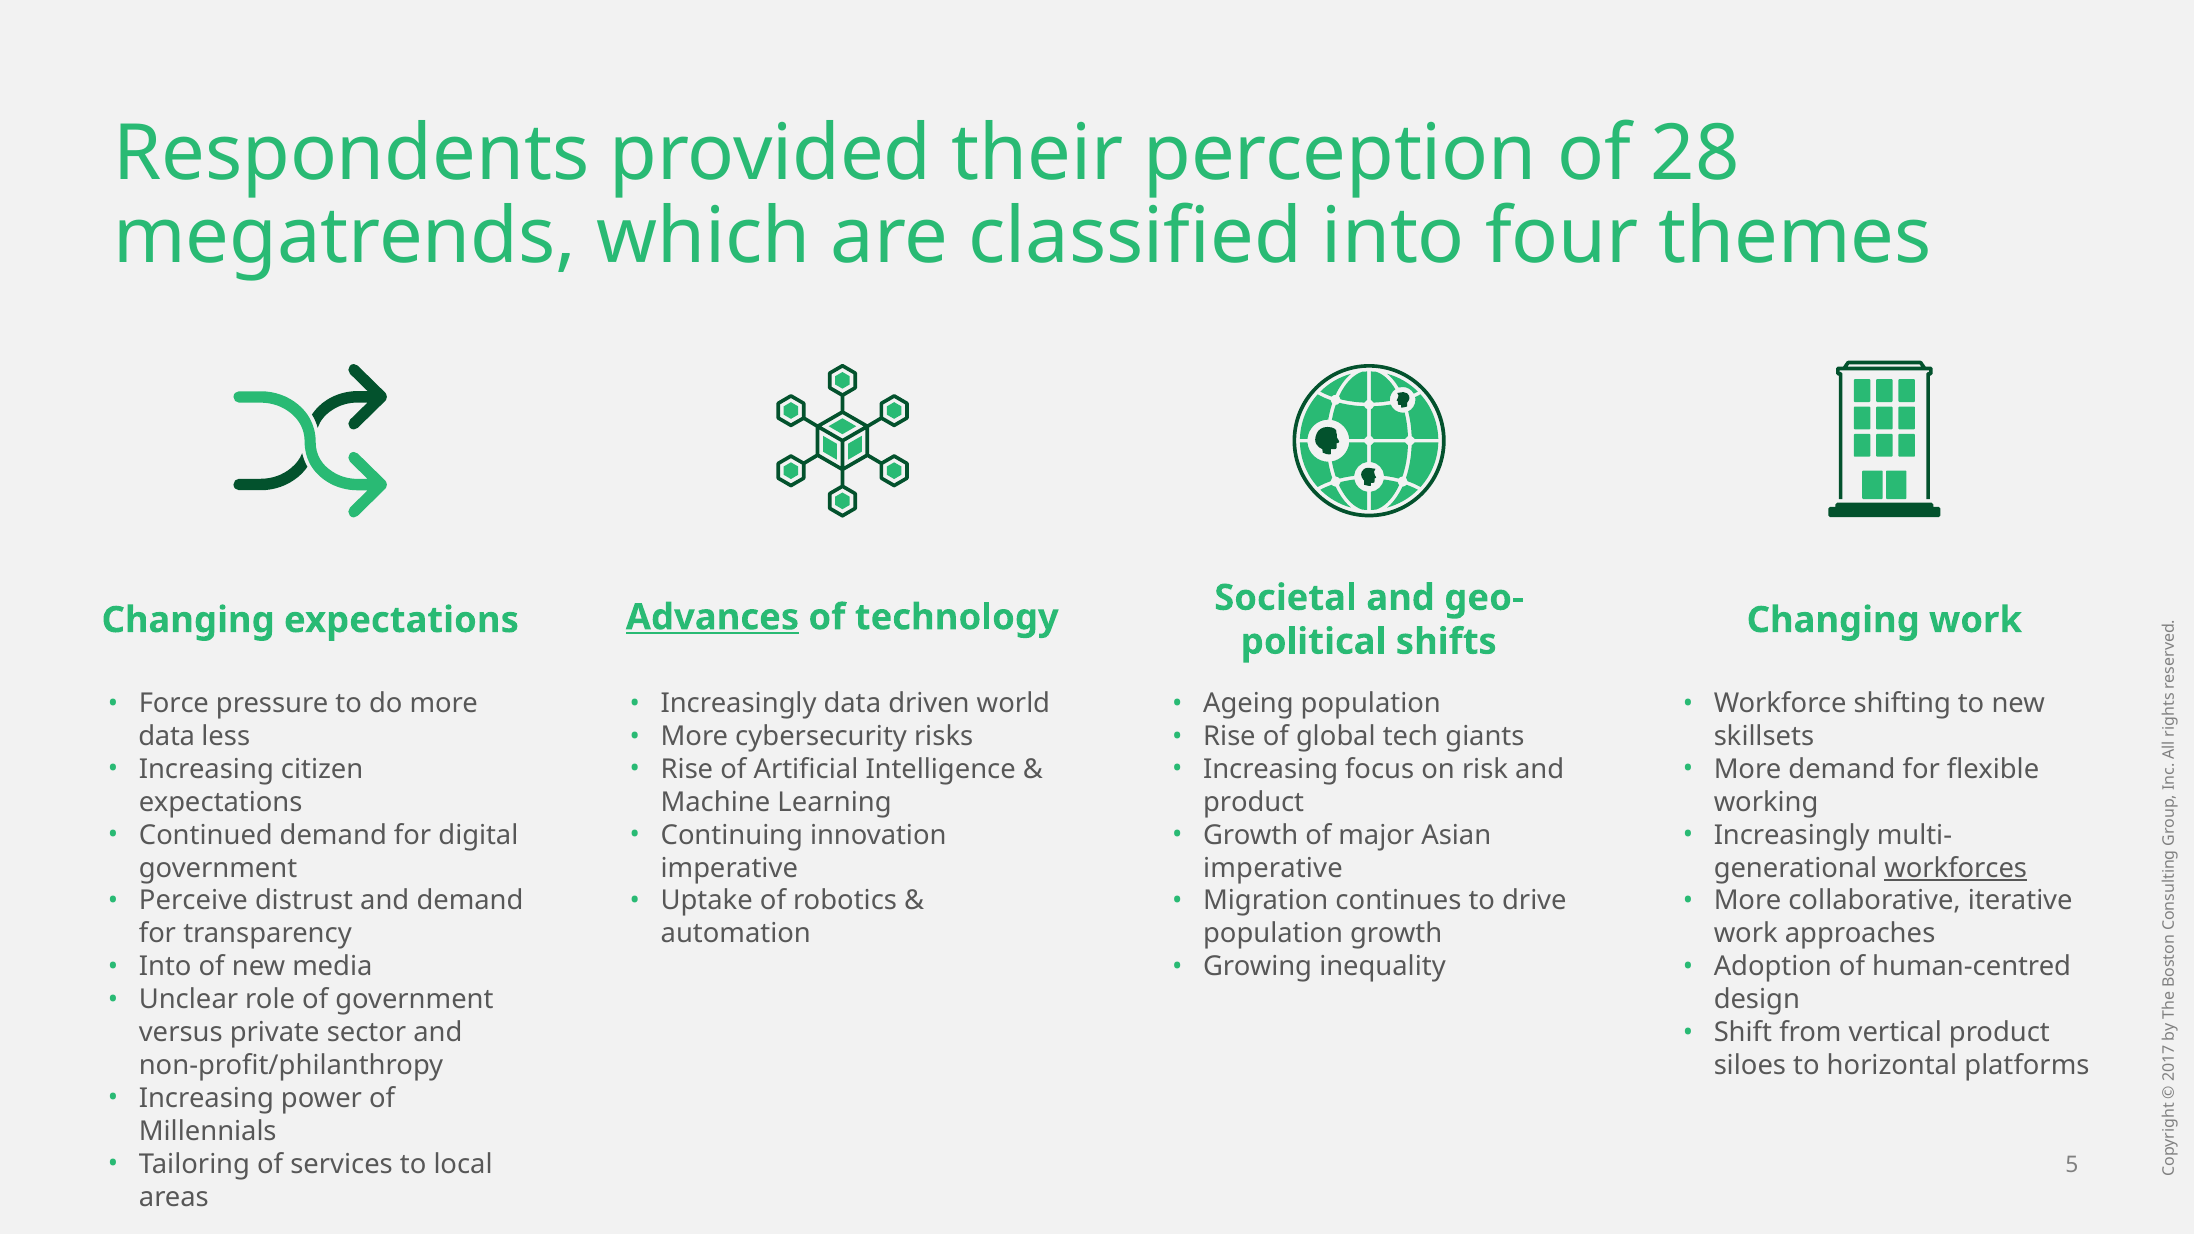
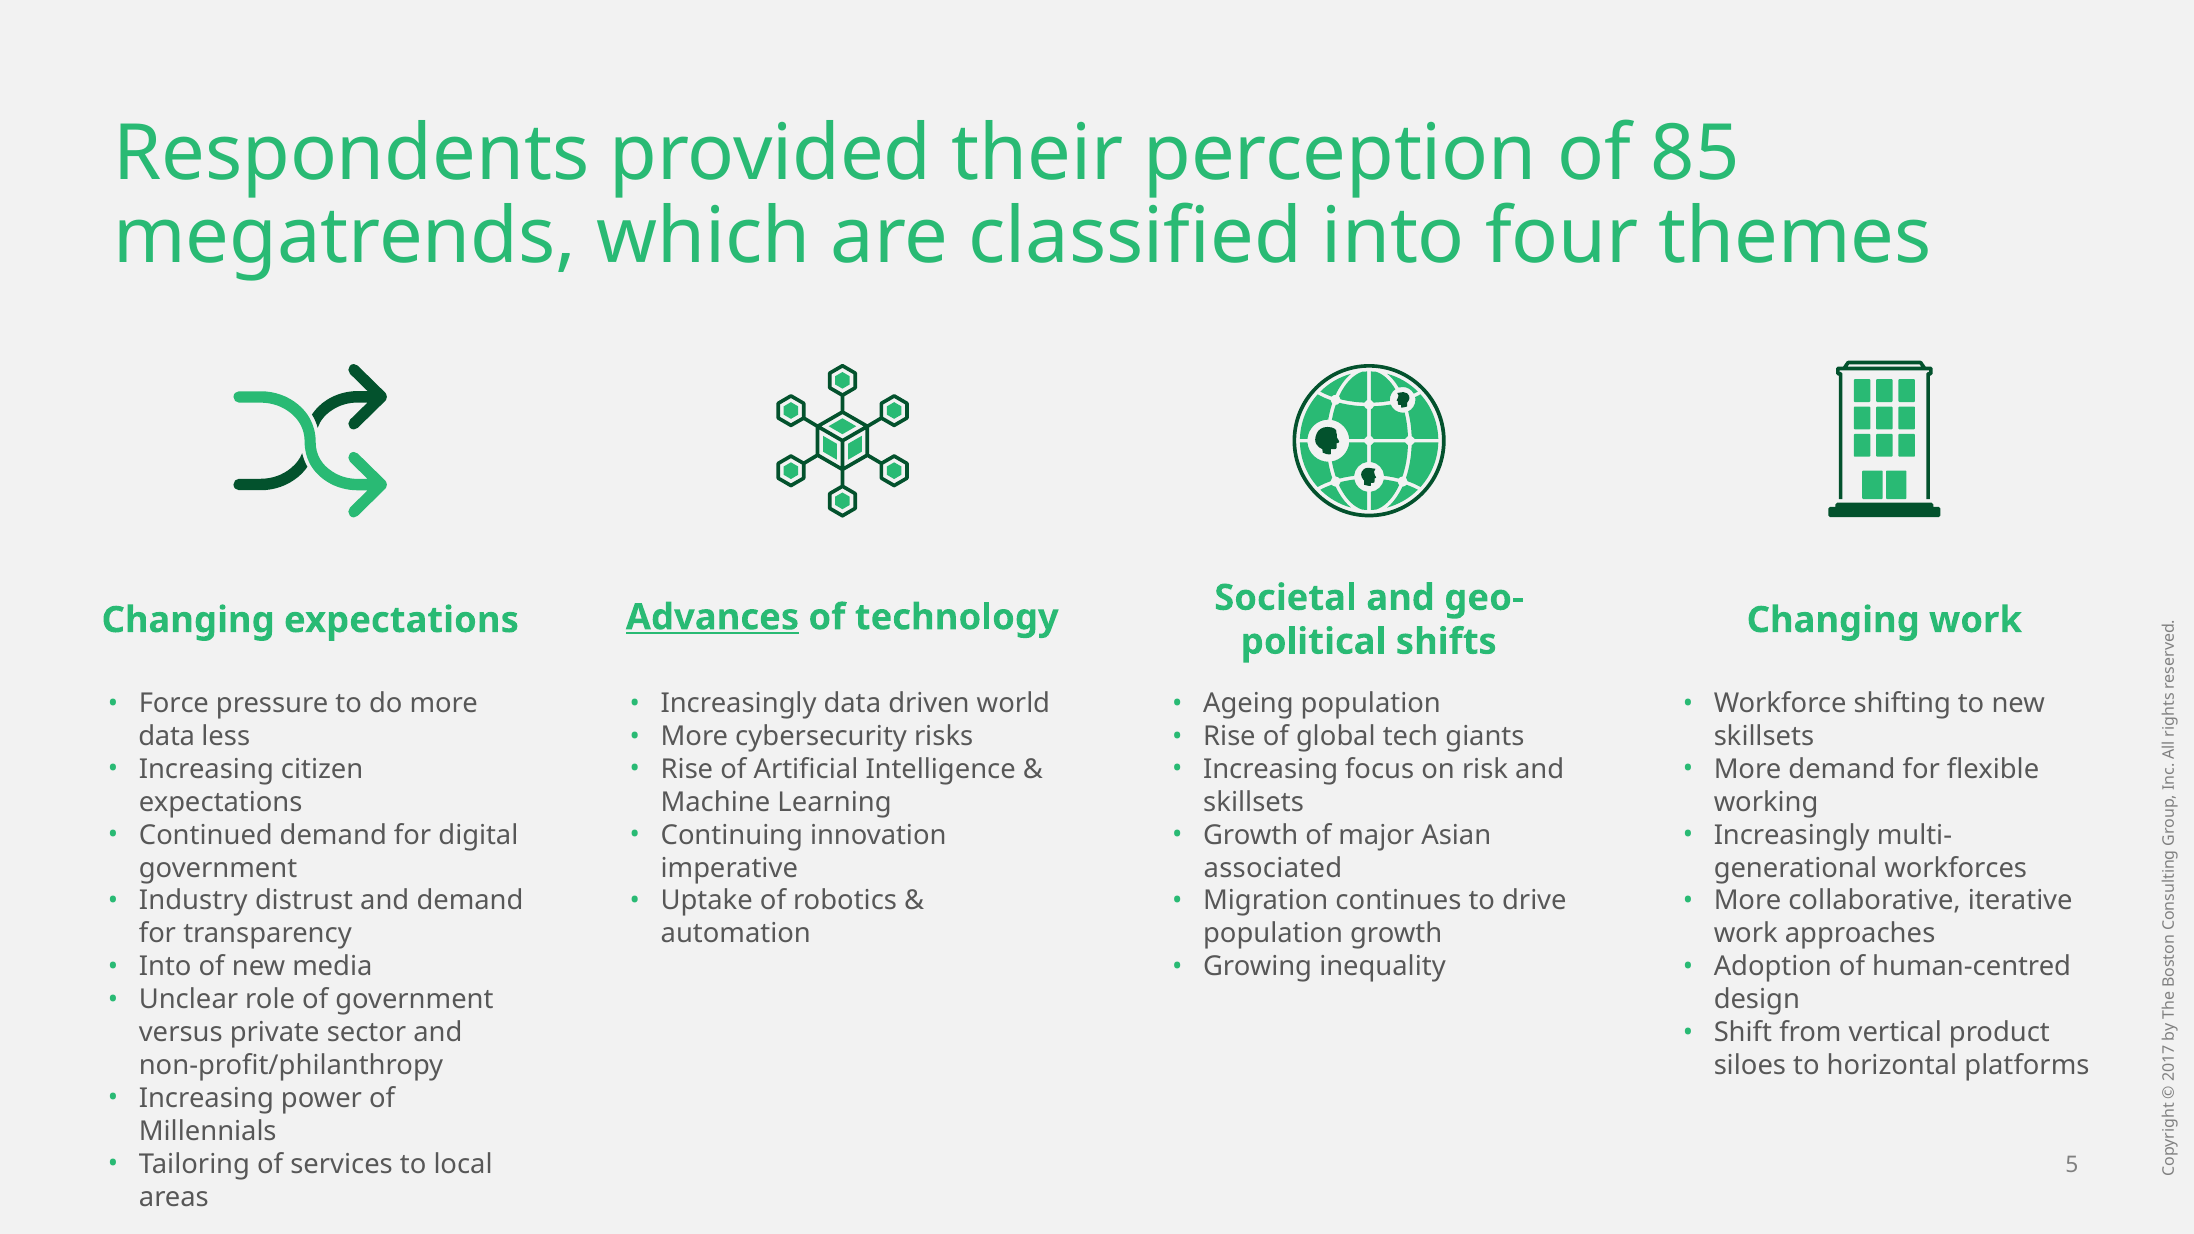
28: 28 -> 85
product at (1254, 802): product -> skillsets
imperative at (1273, 868): imperative -> associated
workforces underline: present -> none
Perceive: Perceive -> Industry
